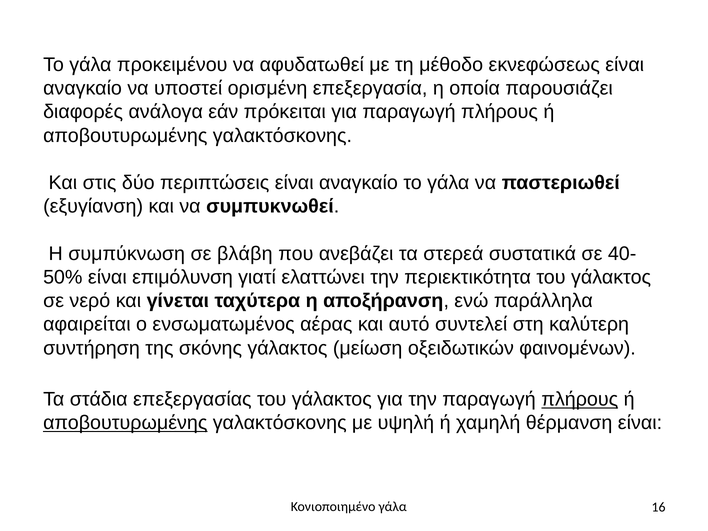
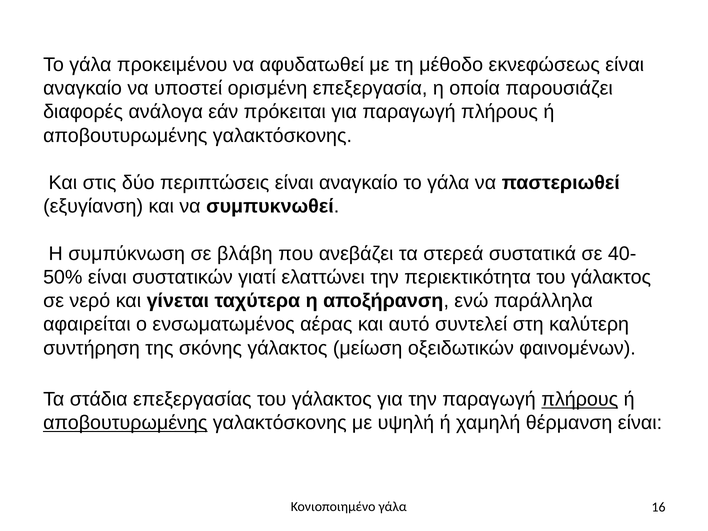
επιμόλυνση: επιμόλυνση -> συστατικών
